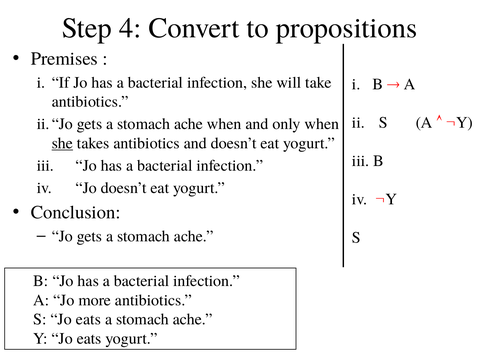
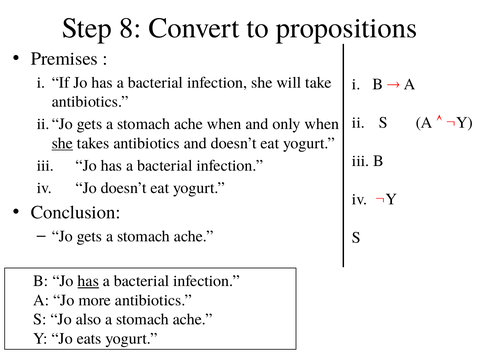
4: 4 -> 8
has at (88, 281) underline: none -> present
S Jo eats: eats -> also
